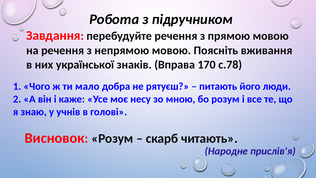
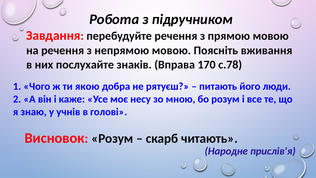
української: української -> послухайте
мало: мало -> якою
